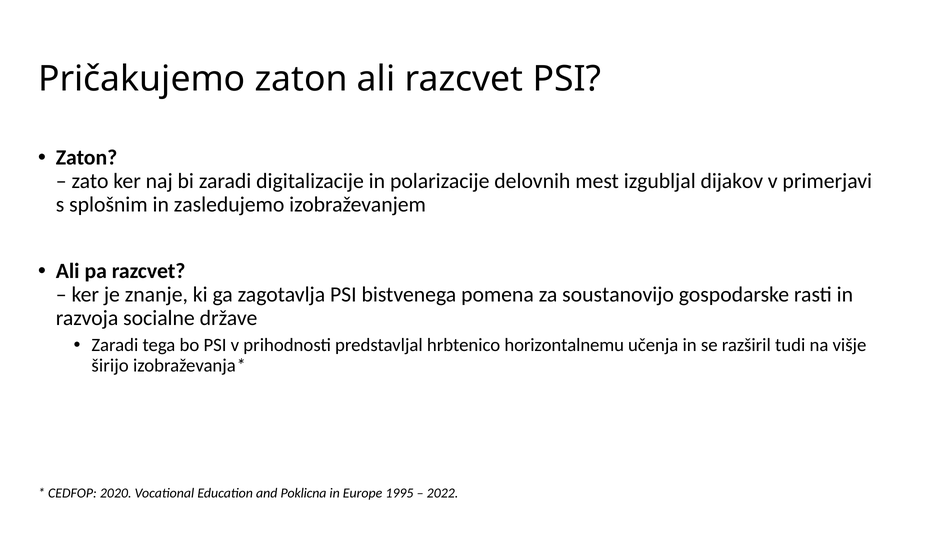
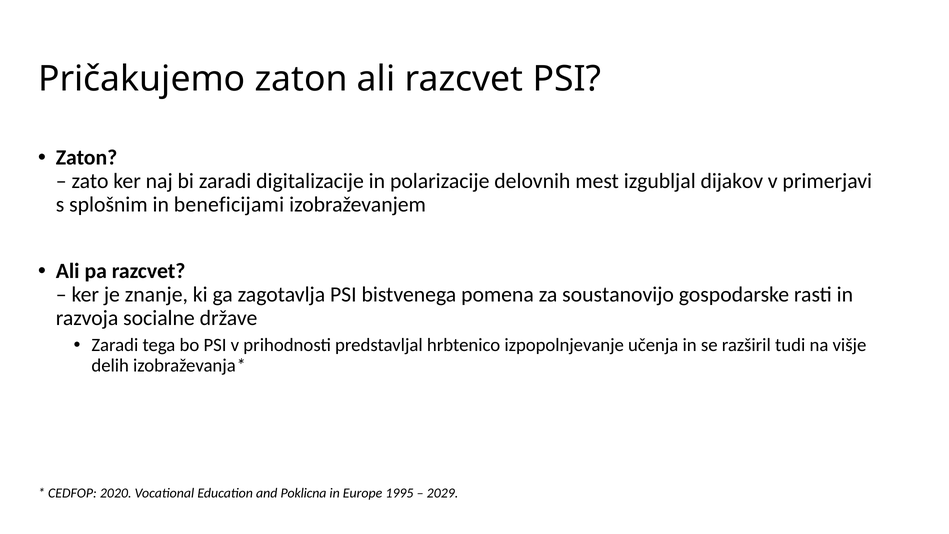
zasledujemo: zasledujemo -> beneficijami
horizontalnemu: horizontalnemu -> izpopolnjevanje
širijo: širijo -> delih
2022: 2022 -> 2029
